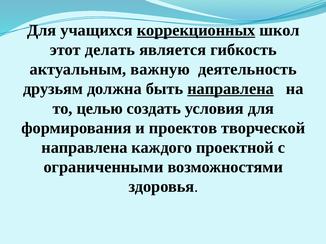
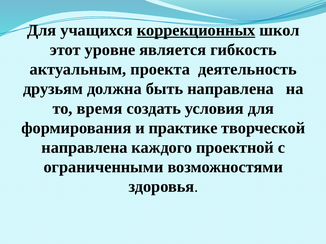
делать: делать -> уровне
важную: важную -> проекта
направлена at (231, 89) underline: present -> none
целью: целью -> время
проектов: проектов -> практике
